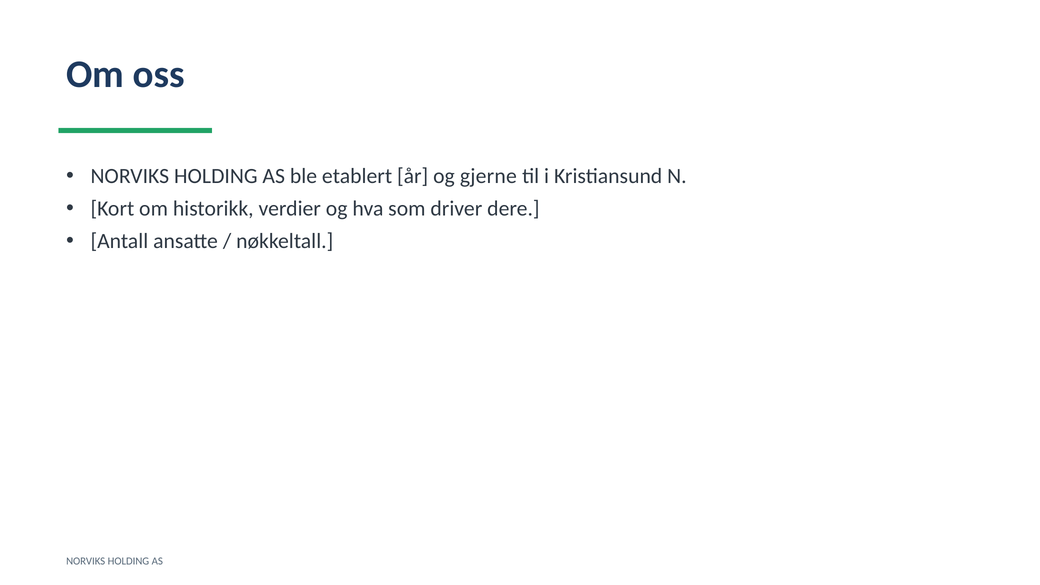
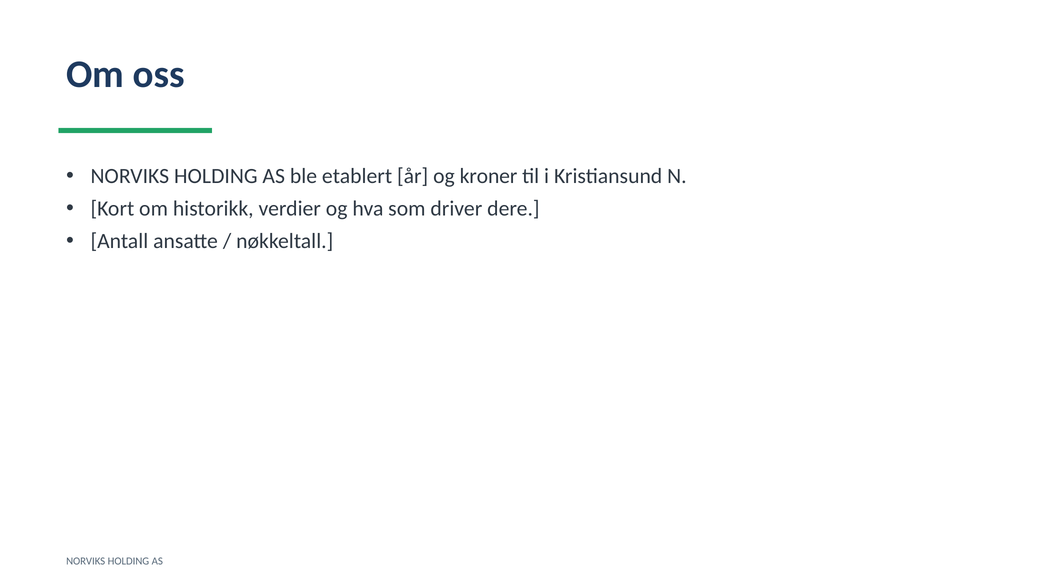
gjerne: gjerne -> kroner
